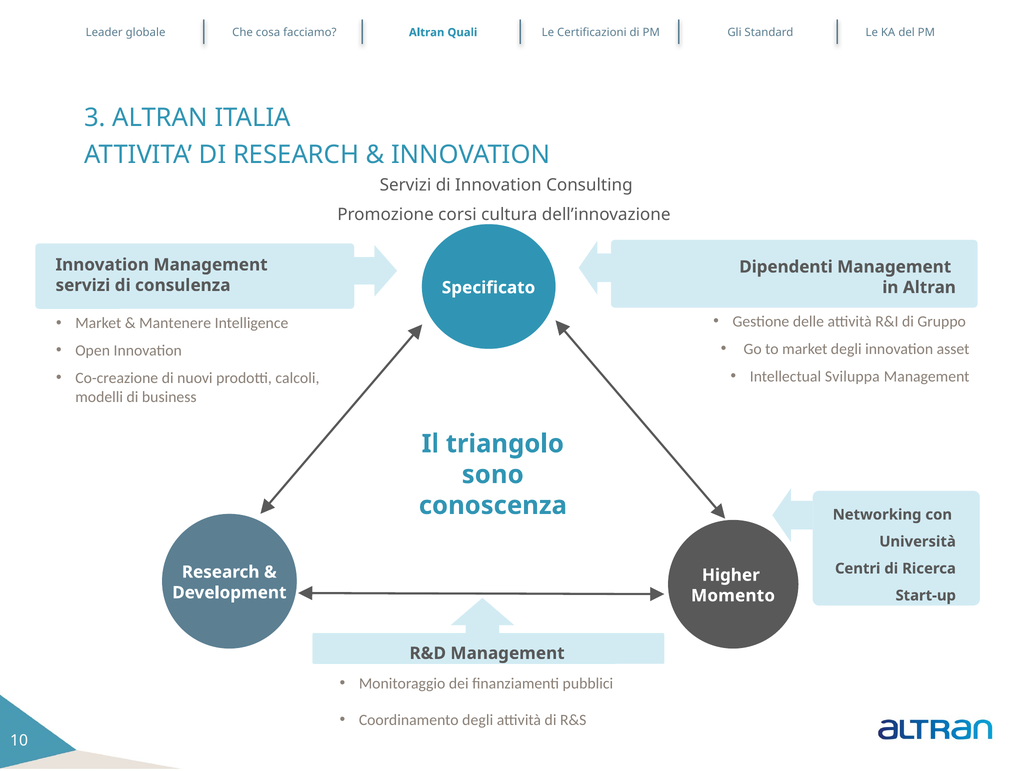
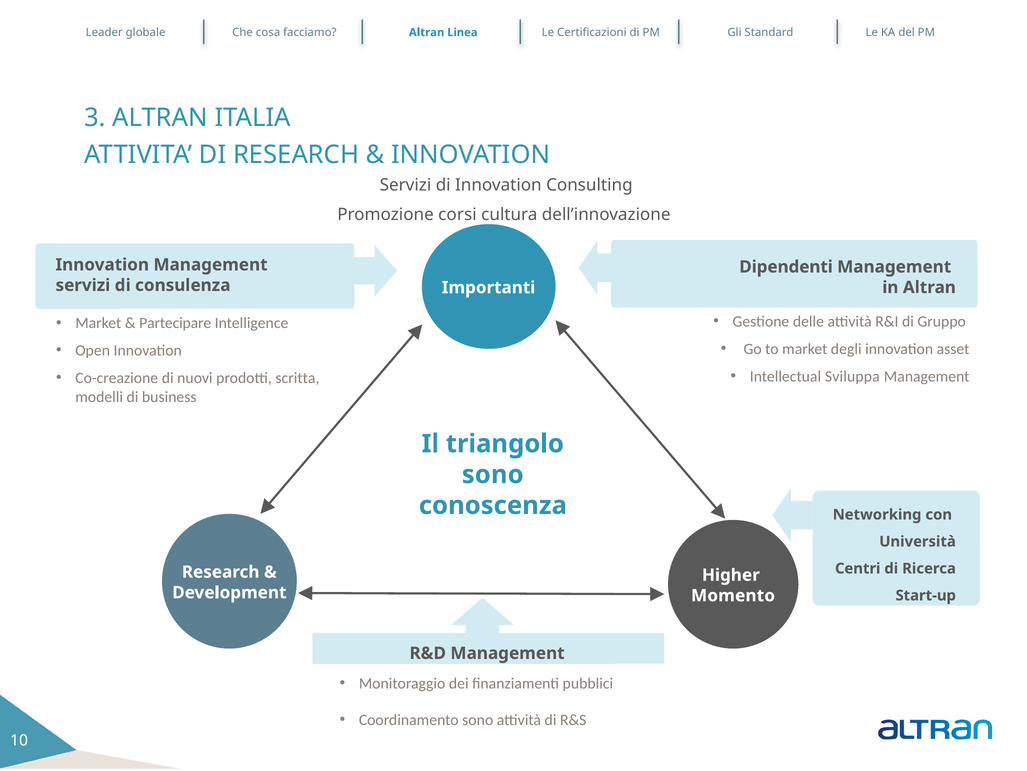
Quali: Quali -> Linea
Specificato: Specificato -> Importanti
Mantenere: Mantenere -> Partecipare
calcoli: calcoli -> scritta
Coordinamento degli: degli -> sono
